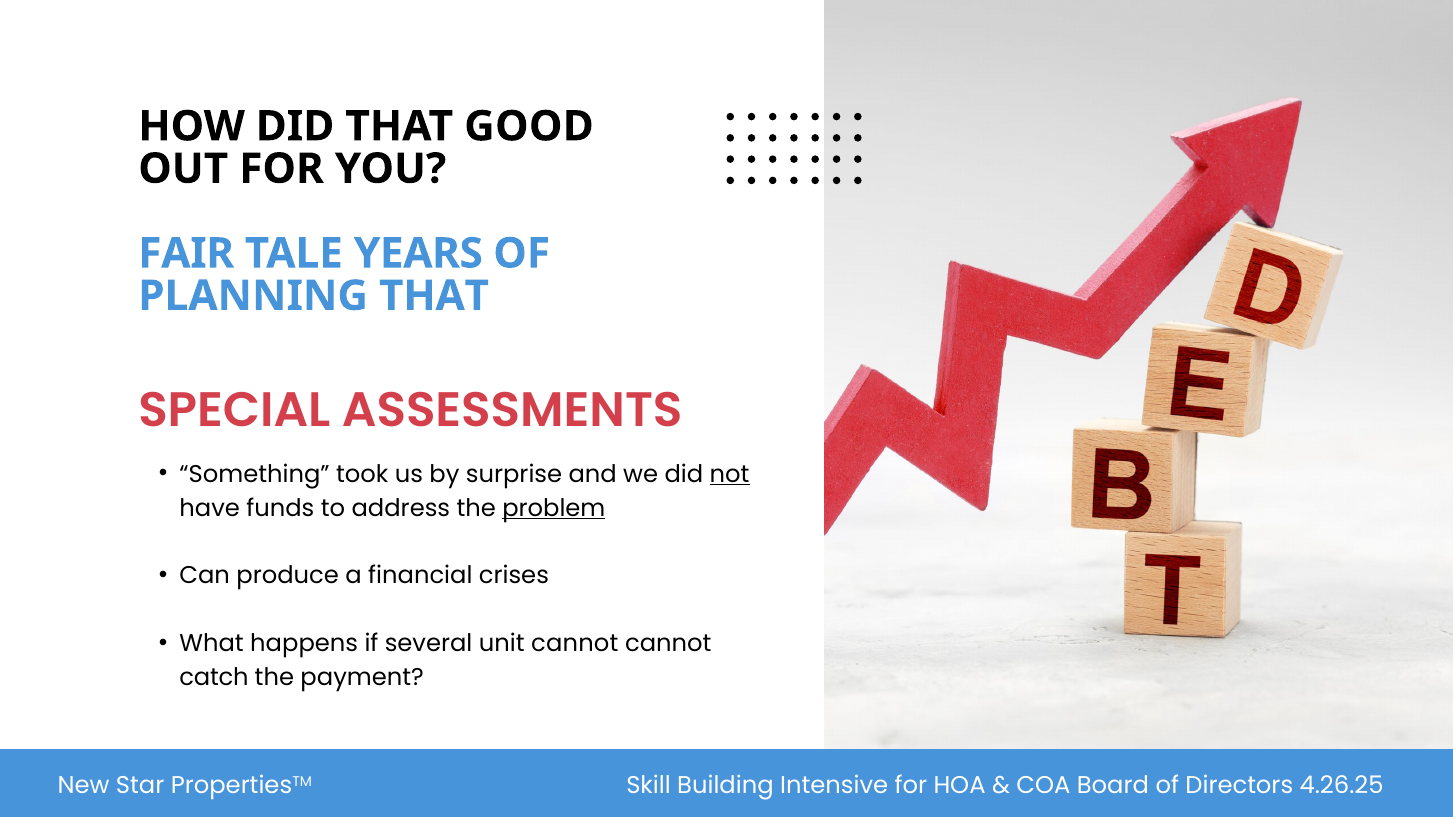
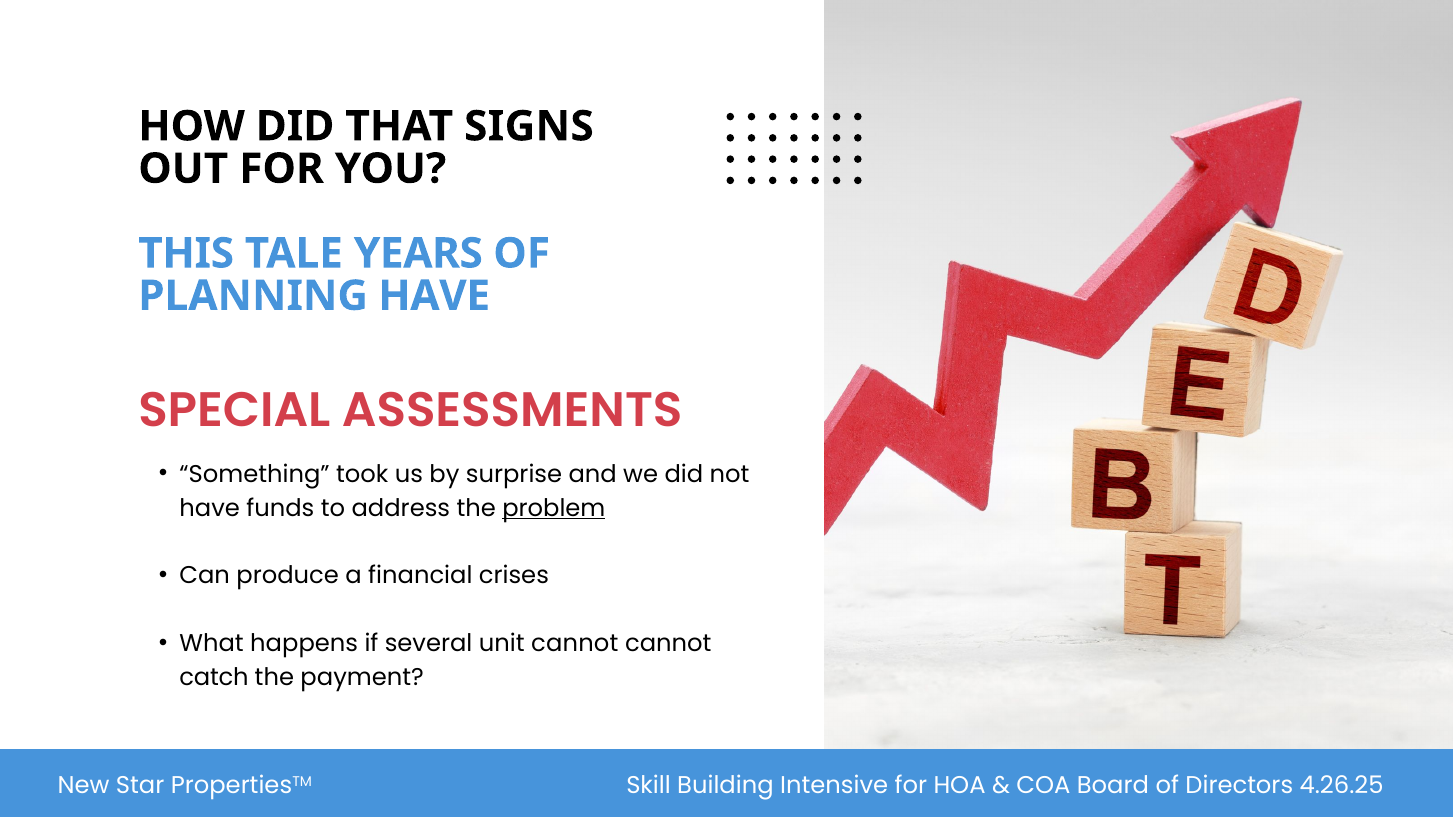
GOOD: GOOD -> SIGNS
FAIR: FAIR -> THIS
PLANNING THAT: THAT -> HAVE
not underline: present -> none
